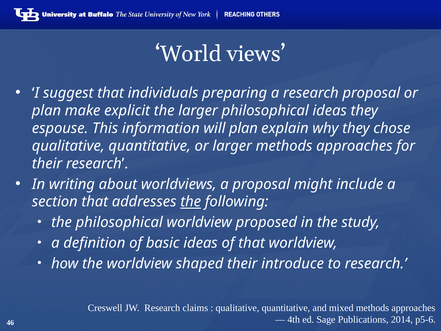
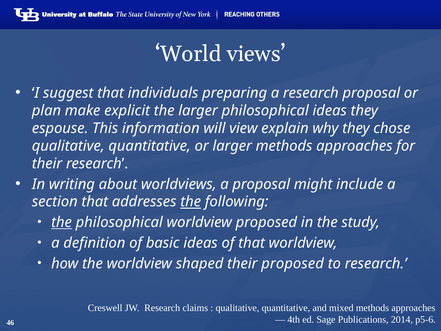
will plan: plan -> view
the at (62, 222) underline: none -> present
their introduce: introduce -> proposed
